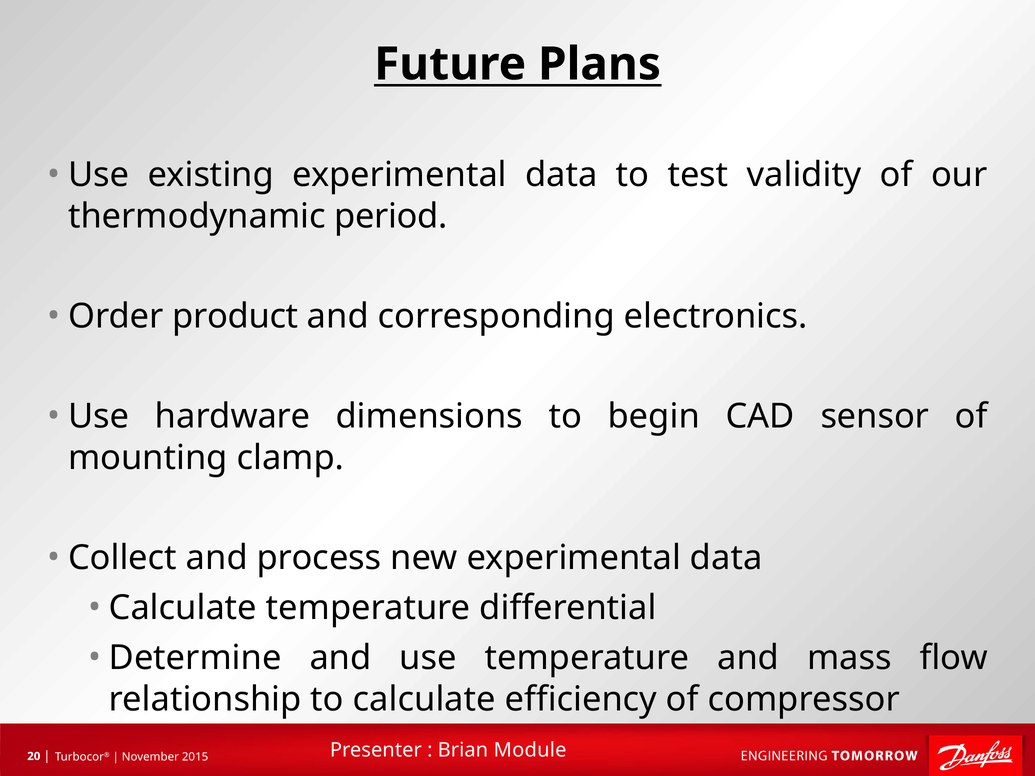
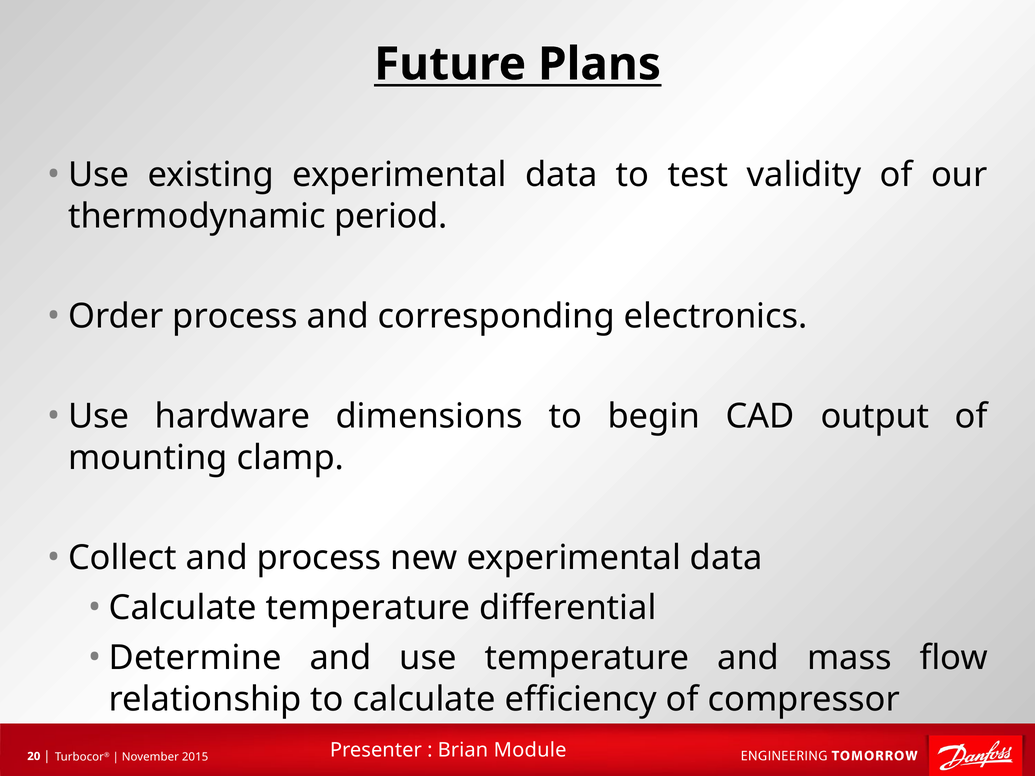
Order product: product -> process
sensor: sensor -> output
